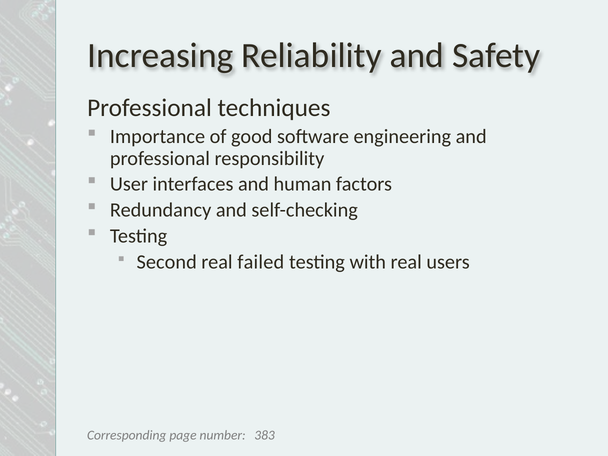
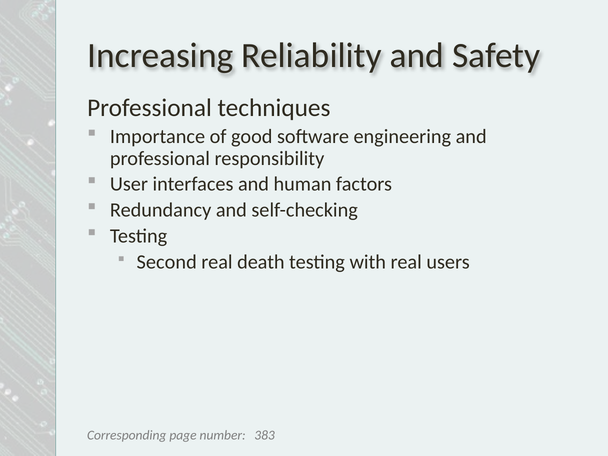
failed: failed -> death
